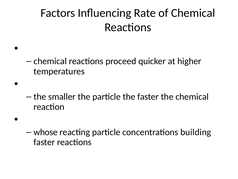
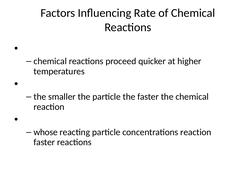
concentrations building: building -> reaction
